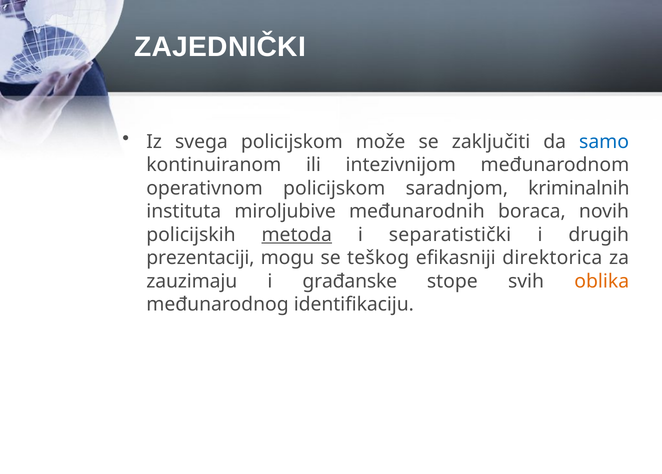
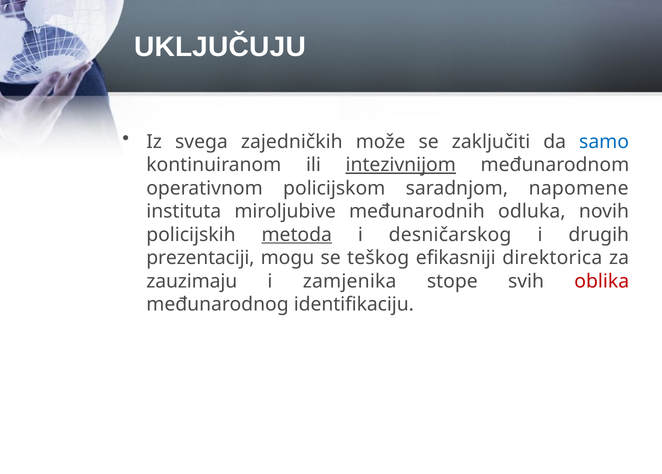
ZAJEDNIČKI: ZAJEDNIČKI -> UKLJUČUJU
svega policijskom: policijskom -> zajedničkih
intezivnijom underline: none -> present
kriminalnih: kriminalnih -> napomene
boraca: boraca -> odluka
separatistički: separatistički -> desničarskog
građanske: građanske -> zamjenika
oblika colour: orange -> red
